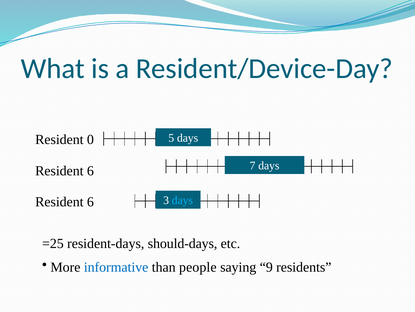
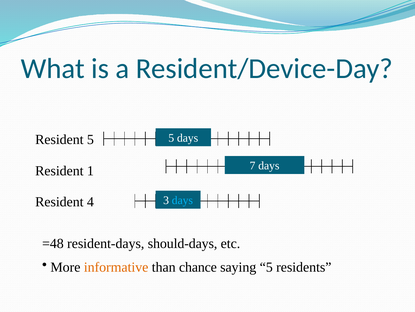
Resident 0: 0 -> 5
6 at (90, 170): 6 -> 1
6 at (90, 202): 6 -> 4
=25: =25 -> =48
informative colour: blue -> orange
people: people -> chance
saying 9: 9 -> 5
